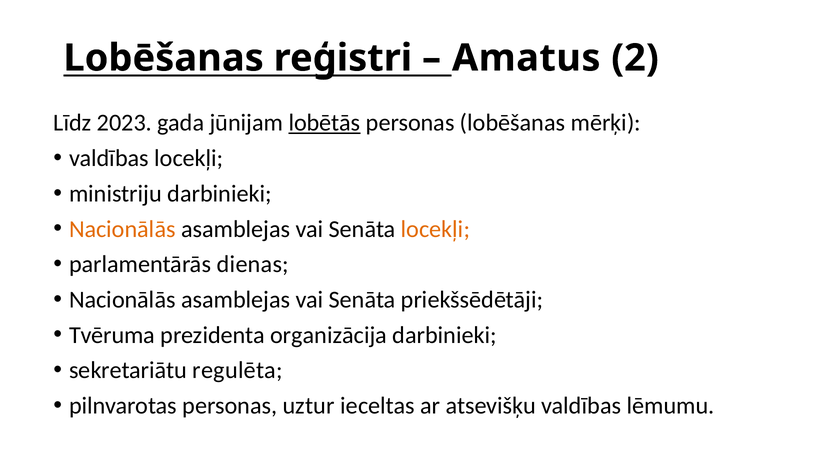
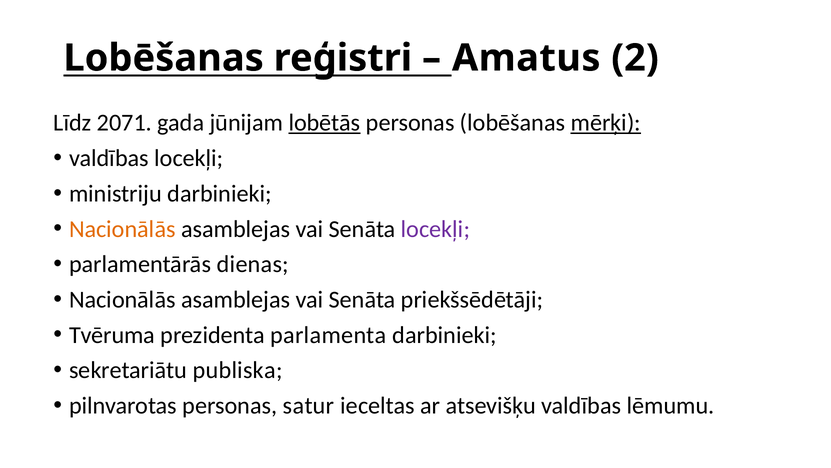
2023: 2023 -> 2071
mērķi underline: none -> present
locekļi at (435, 229) colour: orange -> purple
organizācija: organizācija -> parlamenta
regulēta: regulēta -> publiska
uztur: uztur -> satur
